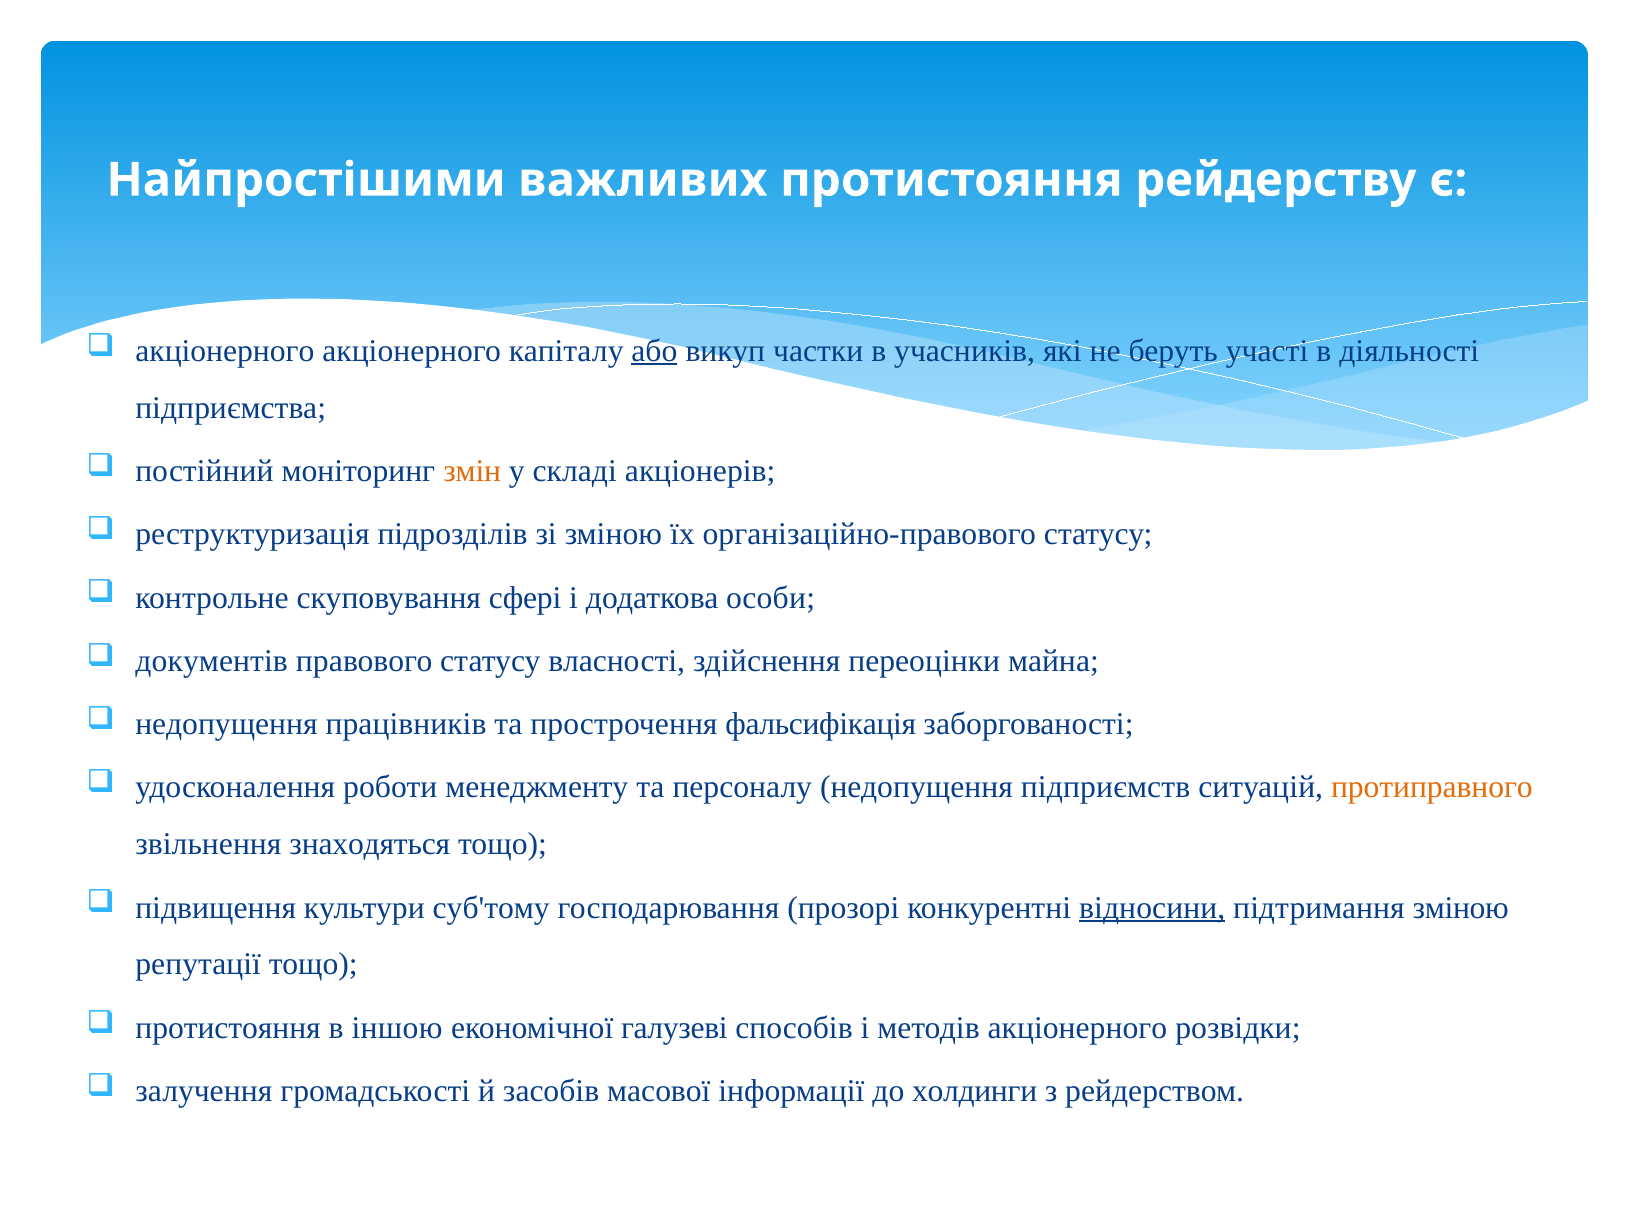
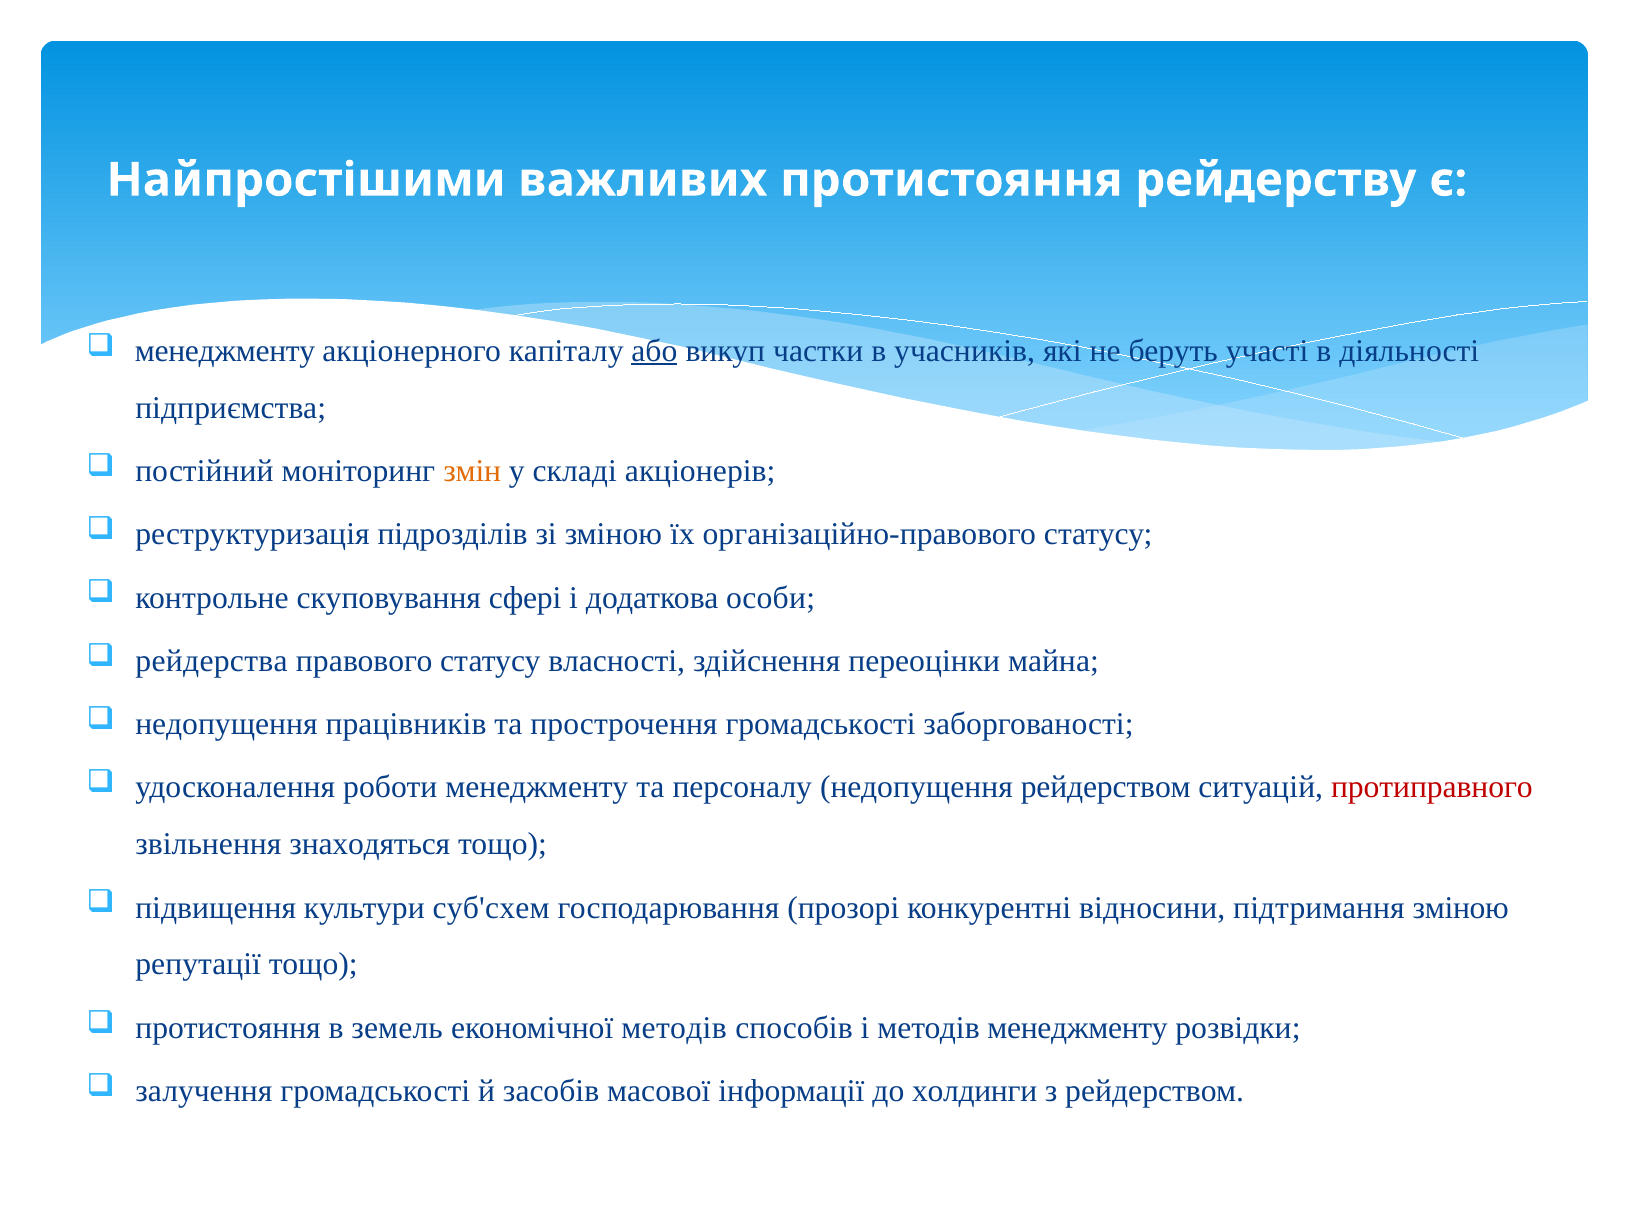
акціонерного at (225, 351): акціонерного -> менеджменту
документів: документів -> рейдерства
прострочення фальсифікація: фальсифікація -> громадськості
недопущення підприємств: підприємств -> рейдерством
протиправного colour: orange -> red
суб'тому: суб'тому -> суб'схем
відносини underline: present -> none
іншою: іншою -> земель
економічної галузеві: галузеві -> методів
методів акціонерного: акціонерного -> менеджменту
